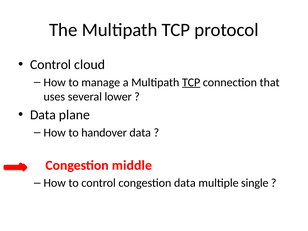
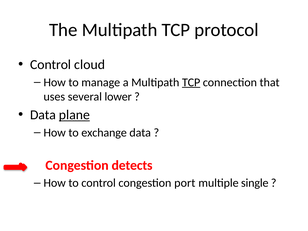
plane underline: none -> present
handover: handover -> exchange
middle: middle -> detects
congestion data: data -> port
